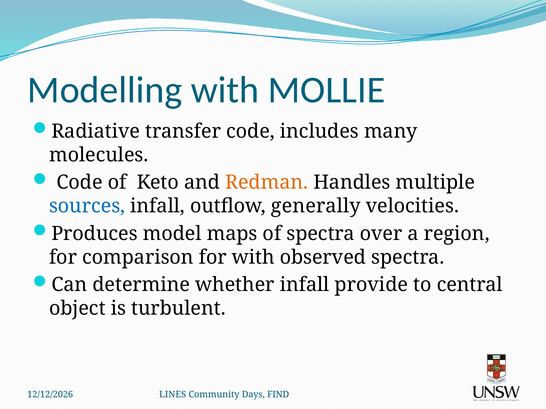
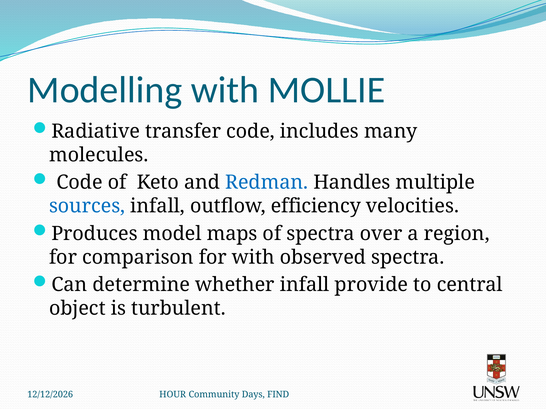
Redman colour: orange -> blue
generally: generally -> efficiency
LINES: LINES -> HOUR
